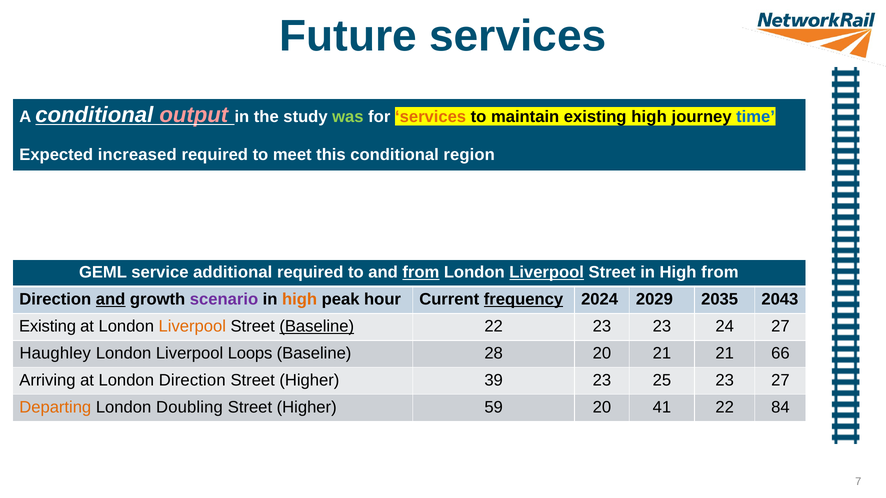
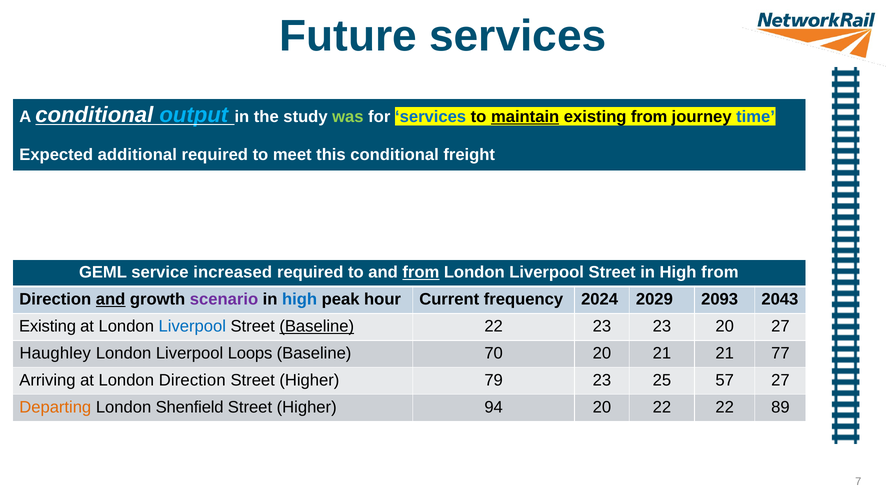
output colour: pink -> light blue
services at (431, 117) colour: orange -> blue
maintain underline: none -> present
existing high: high -> from
increased: increased -> additional
region: region -> freight
additional: additional -> increased
Liverpool at (547, 273) underline: present -> none
high at (300, 300) colour: orange -> blue
frequency underline: present -> none
2035: 2035 -> 2093
Liverpool at (192, 327) colour: orange -> blue
23 24: 24 -> 20
28: 28 -> 70
66: 66 -> 77
39: 39 -> 79
25 23: 23 -> 57
Doubling: Doubling -> Shenfield
59: 59 -> 94
20 41: 41 -> 22
84: 84 -> 89
